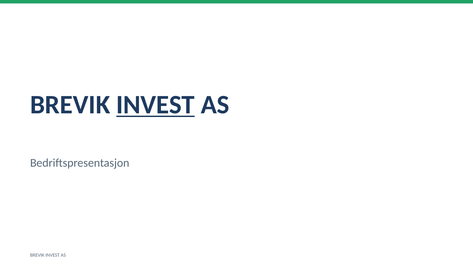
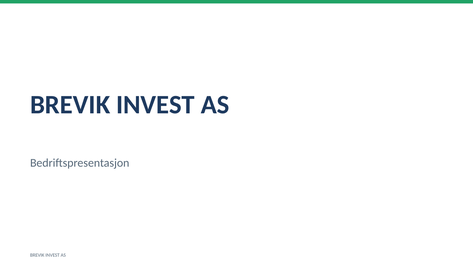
INVEST at (156, 105) underline: present -> none
